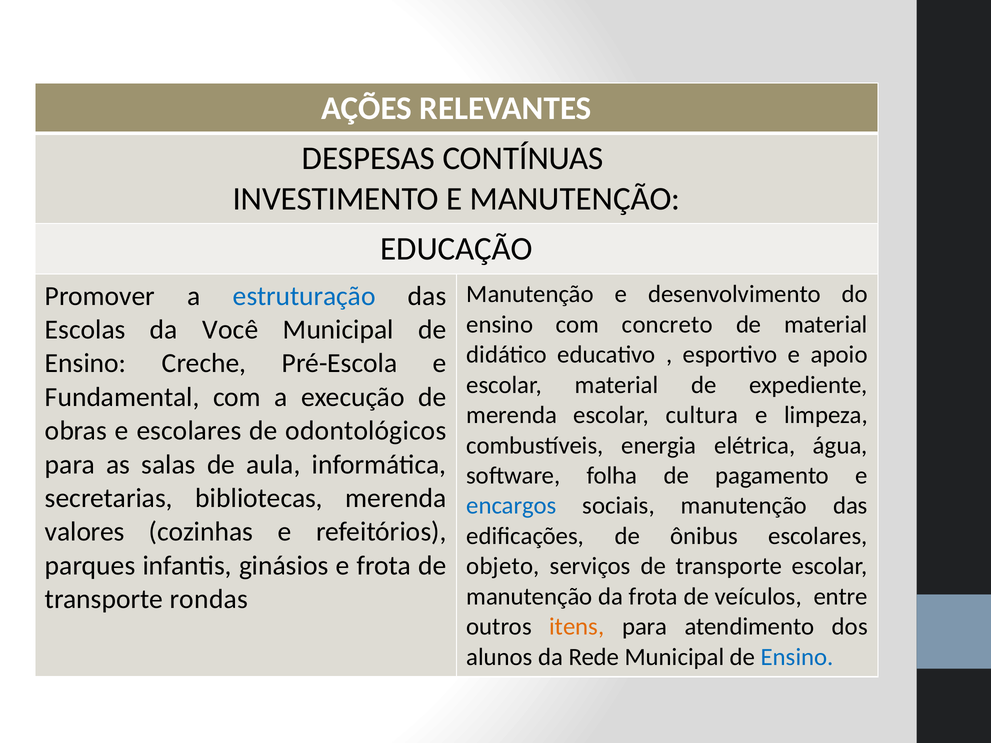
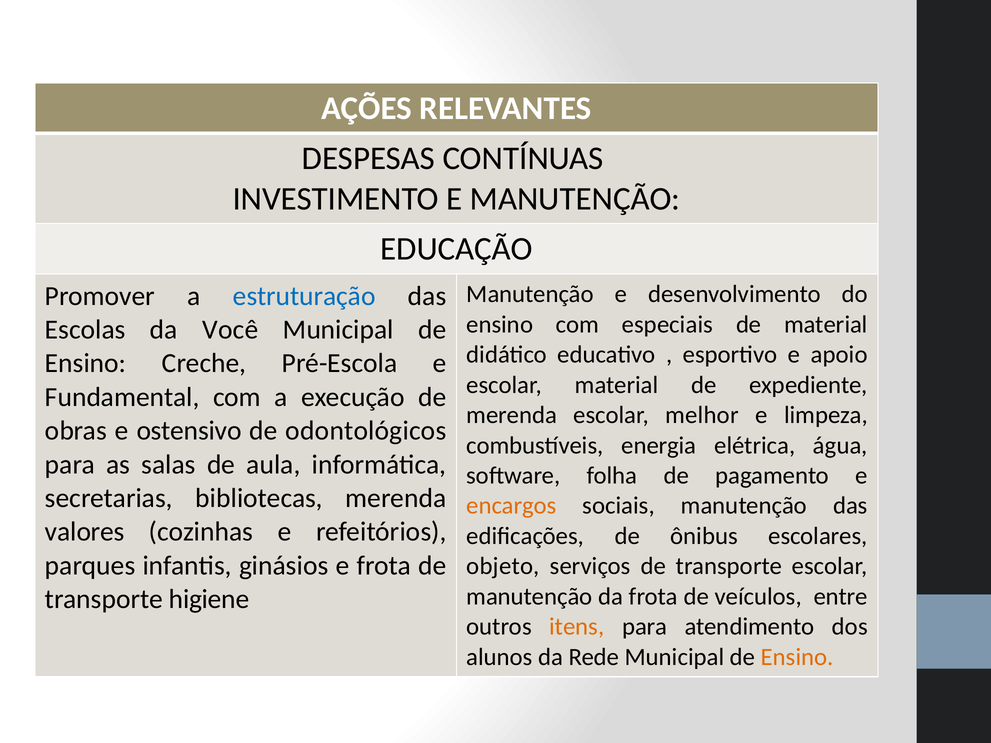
concreto: concreto -> especiais
cultura: cultura -> melhor
e escolares: escolares -> ostensivo
encargos colour: blue -> orange
rondas: rondas -> higiene
Ensino at (797, 657) colour: blue -> orange
